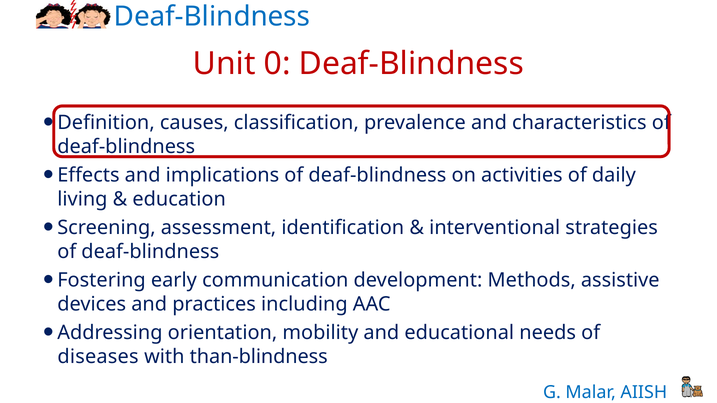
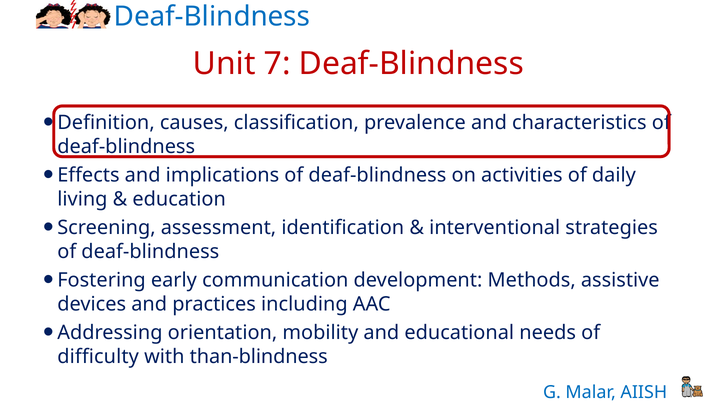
0: 0 -> 7
diseases: diseases -> difficulty
